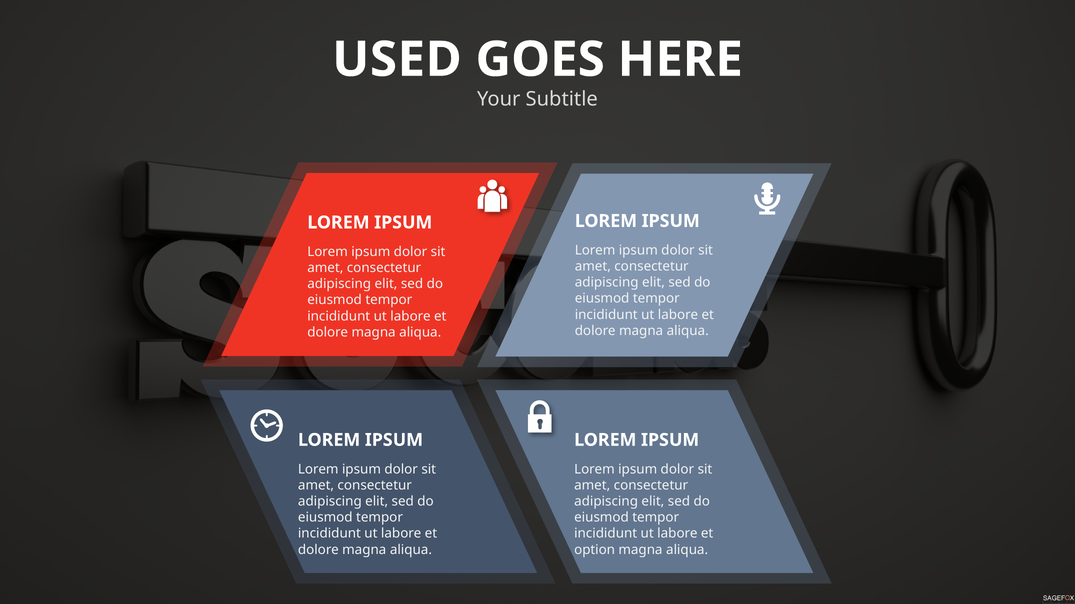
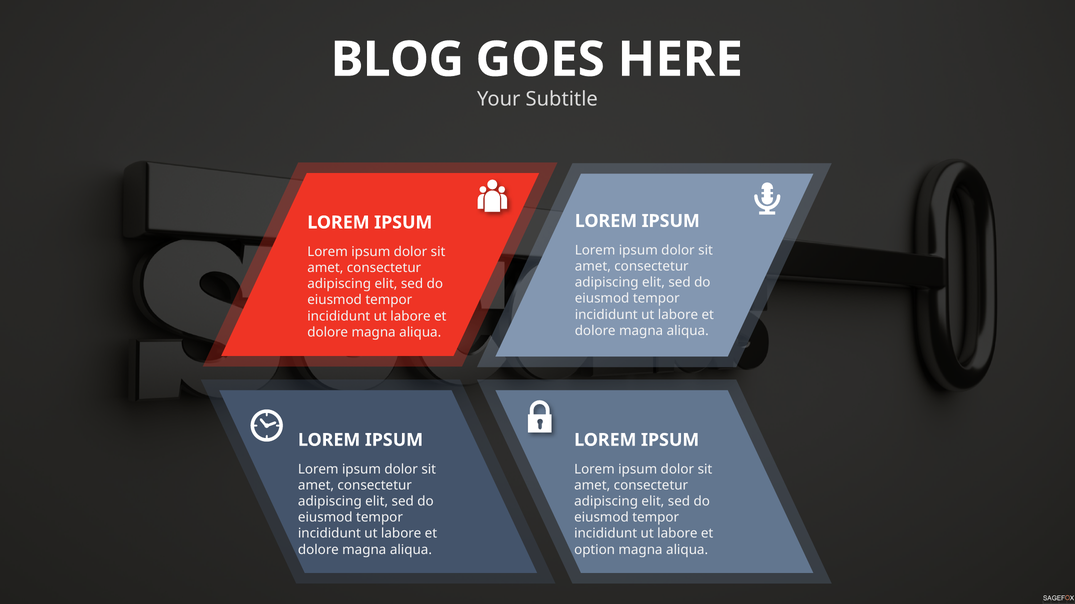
USED: USED -> BLOG
